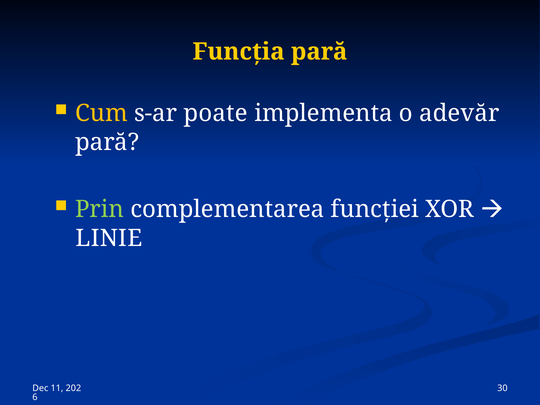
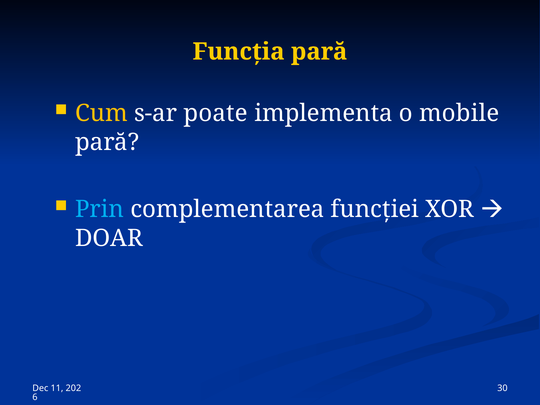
adevăr: adevăr -> mobile
Prin colour: light green -> light blue
LINIE: LINIE -> DOAR
